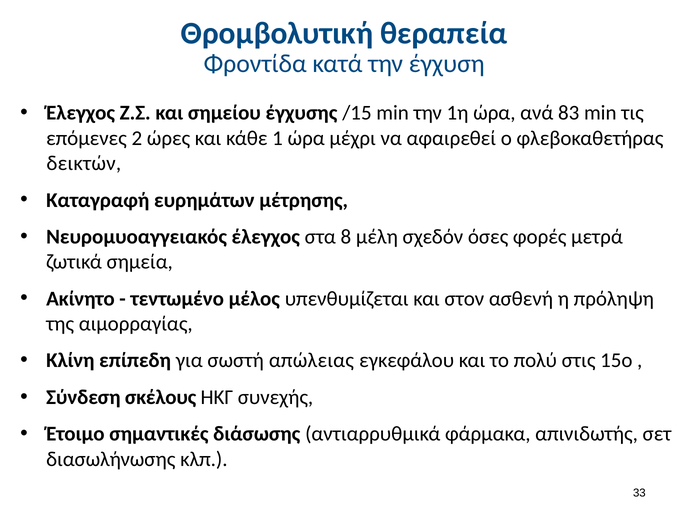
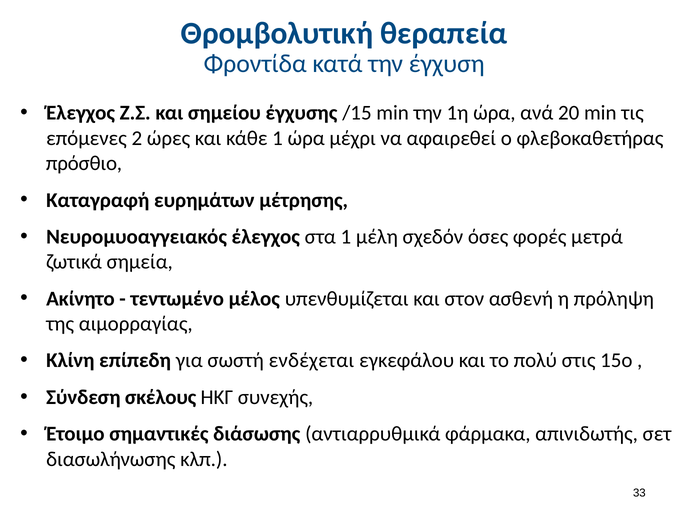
83: 83 -> 20
δεικτών: δεικτών -> πρόσθιο
στα 8: 8 -> 1
απώλειας: απώλειας -> ενδέχεται
